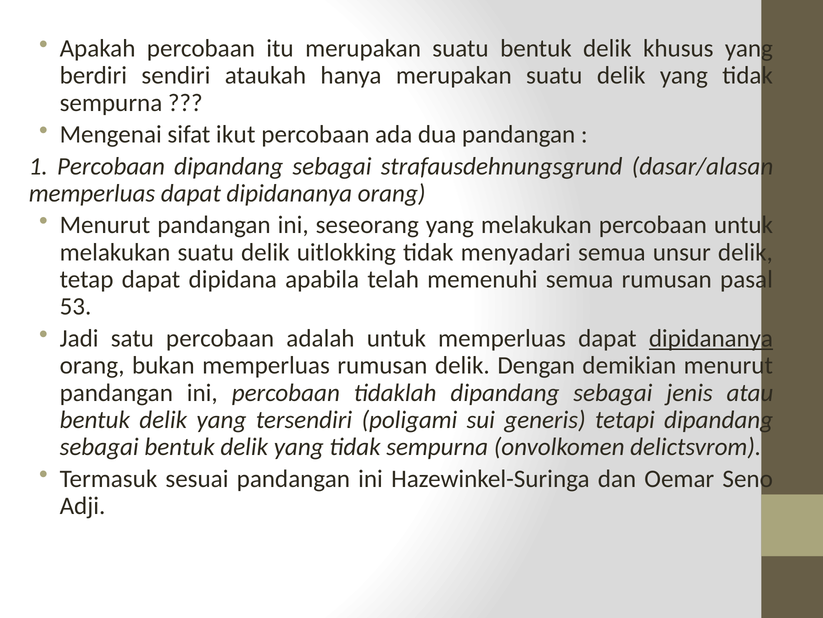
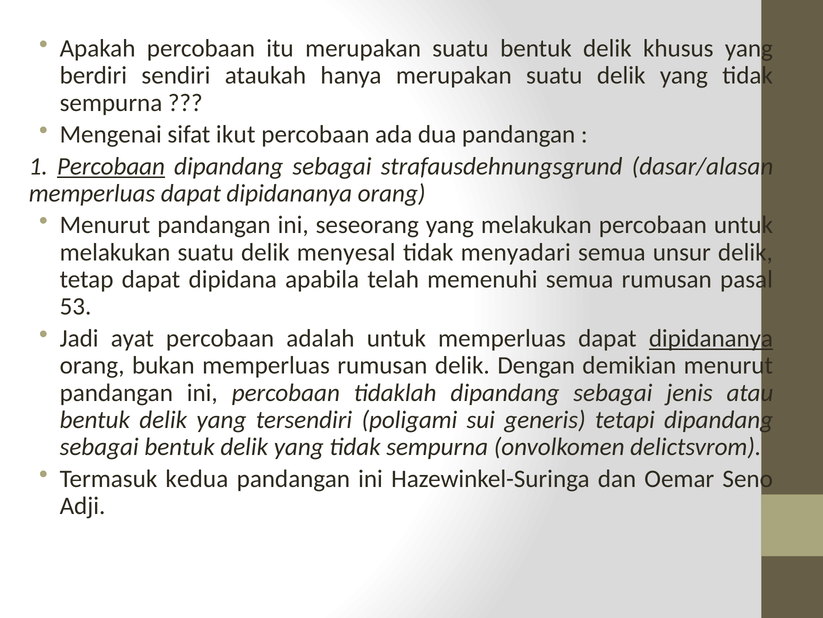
Percobaan at (111, 166) underline: none -> present
uitlokking: uitlokking -> menyesal
satu: satu -> ayat
sesuai: sesuai -> kedua
